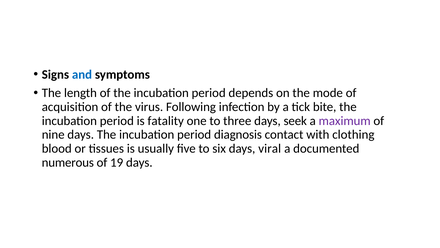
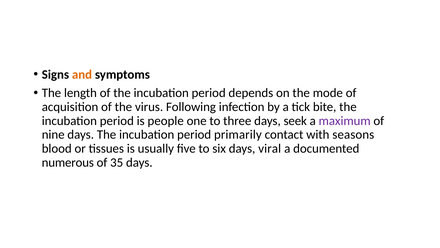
and colour: blue -> orange
fatality: fatality -> people
diagnosis: diagnosis -> primarily
clothing: clothing -> seasons
19: 19 -> 35
